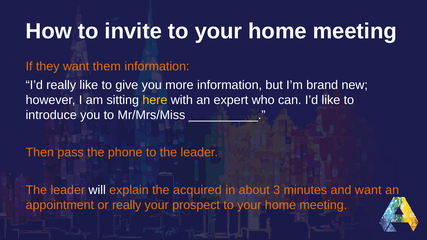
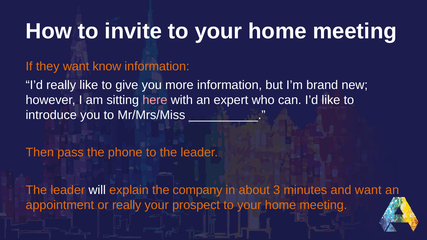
them: them -> know
here colour: yellow -> pink
acquired: acquired -> company
